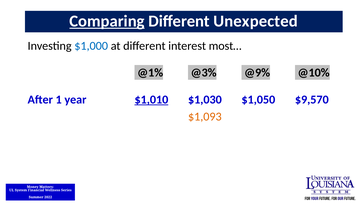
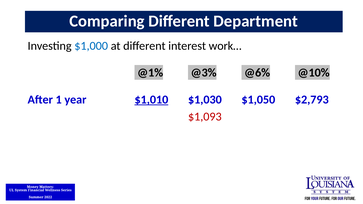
Comparing underline: present -> none
Unexpected: Unexpected -> Department
most…: most… -> work…
@9%: @9% -> @6%
$9,570: $9,570 -> $2,793
$1,093 colour: orange -> red
